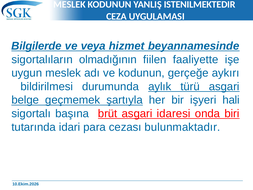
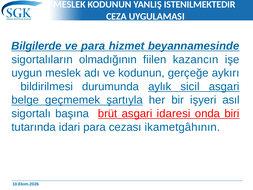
ve veya: veya -> para
faaliyette: faaliyette -> kazancın
türü: türü -> sicil
hali: hali -> asıl
bulunmaktadır: bulunmaktadır -> ikametgâhının
